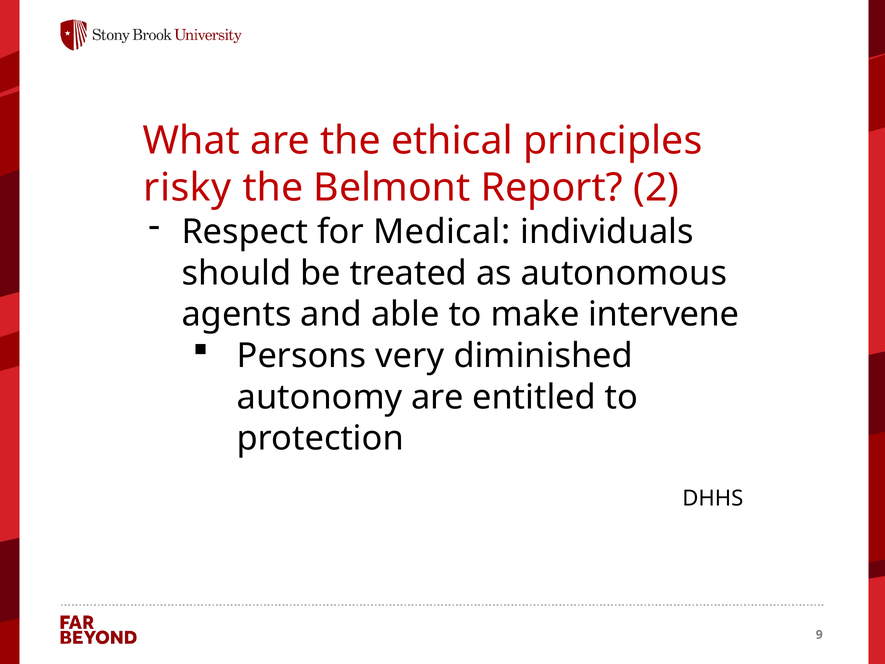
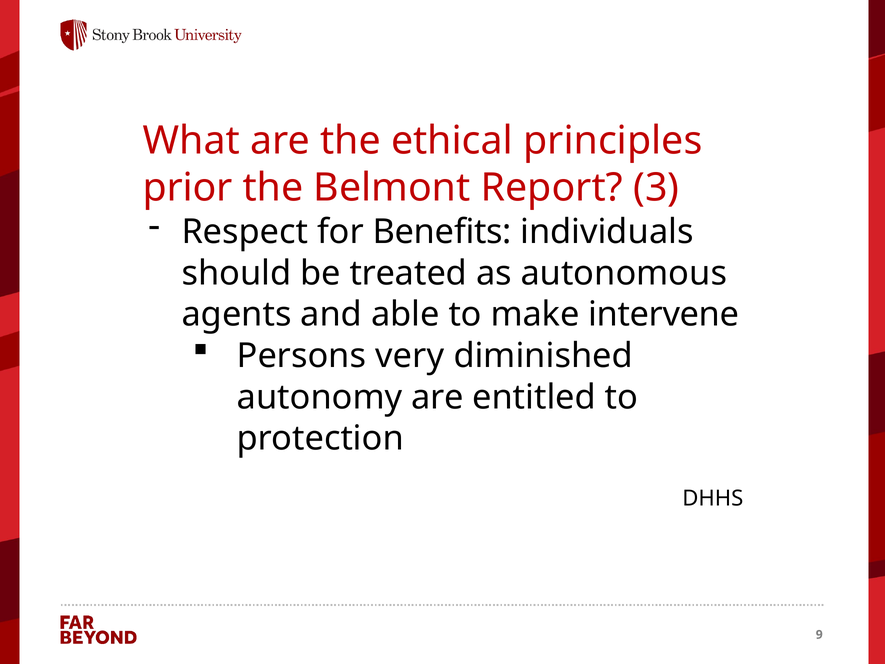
risky: risky -> prior
2: 2 -> 3
Medical: Medical -> Benefits
